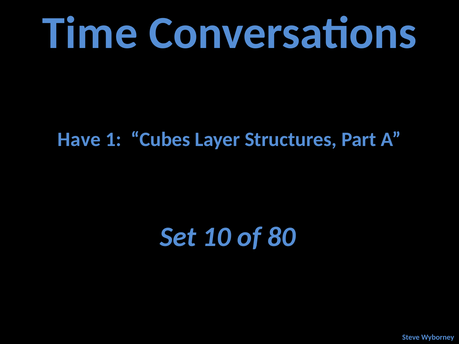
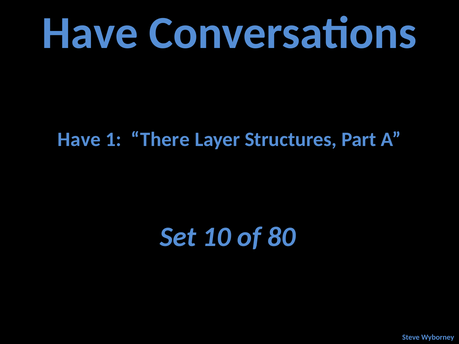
Time at (90, 33): Time -> Have
Cubes: Cubes -> There
